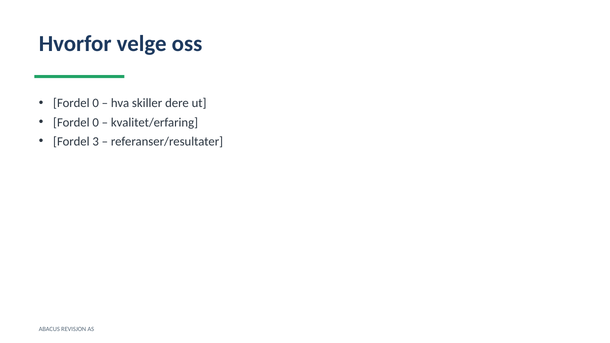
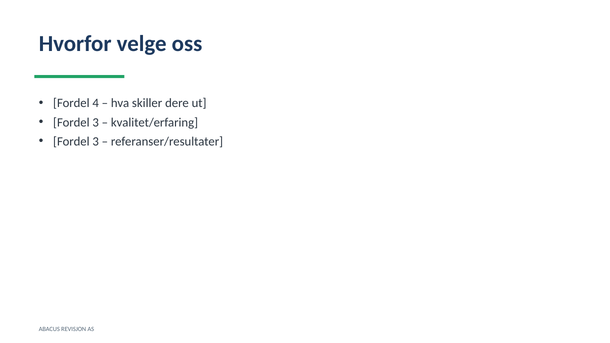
0 at (96, 103): 0 -> 4
0 at (96, 122): 0 -> 3
